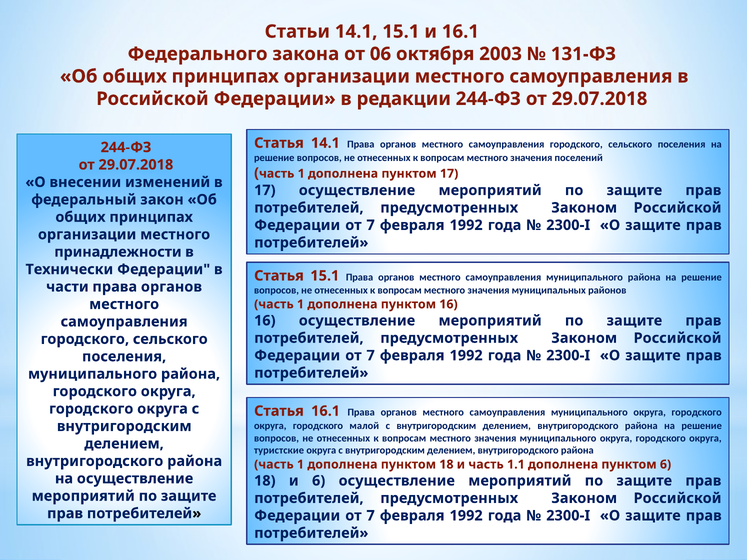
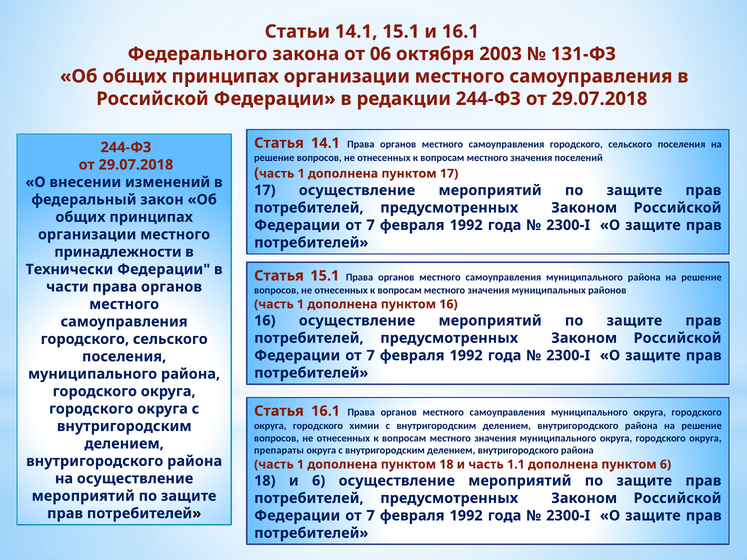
малой: малой -> химии
туристские: туристские -> препараты
